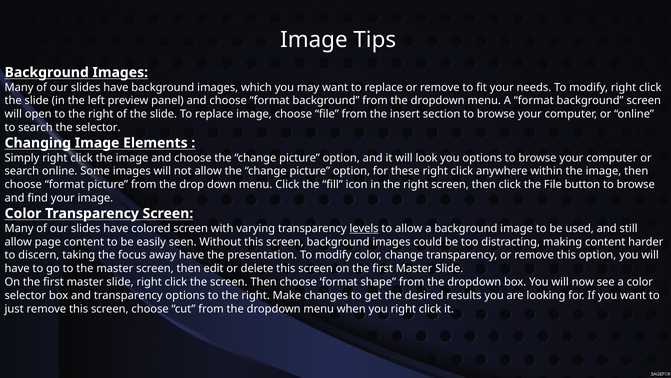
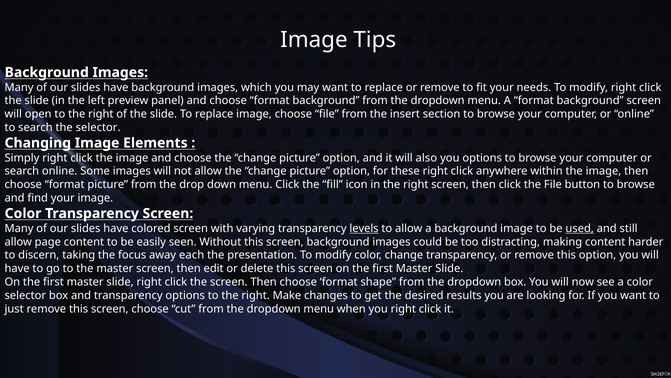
look: look -> also
used underline: none -> present
away have: have -> each
